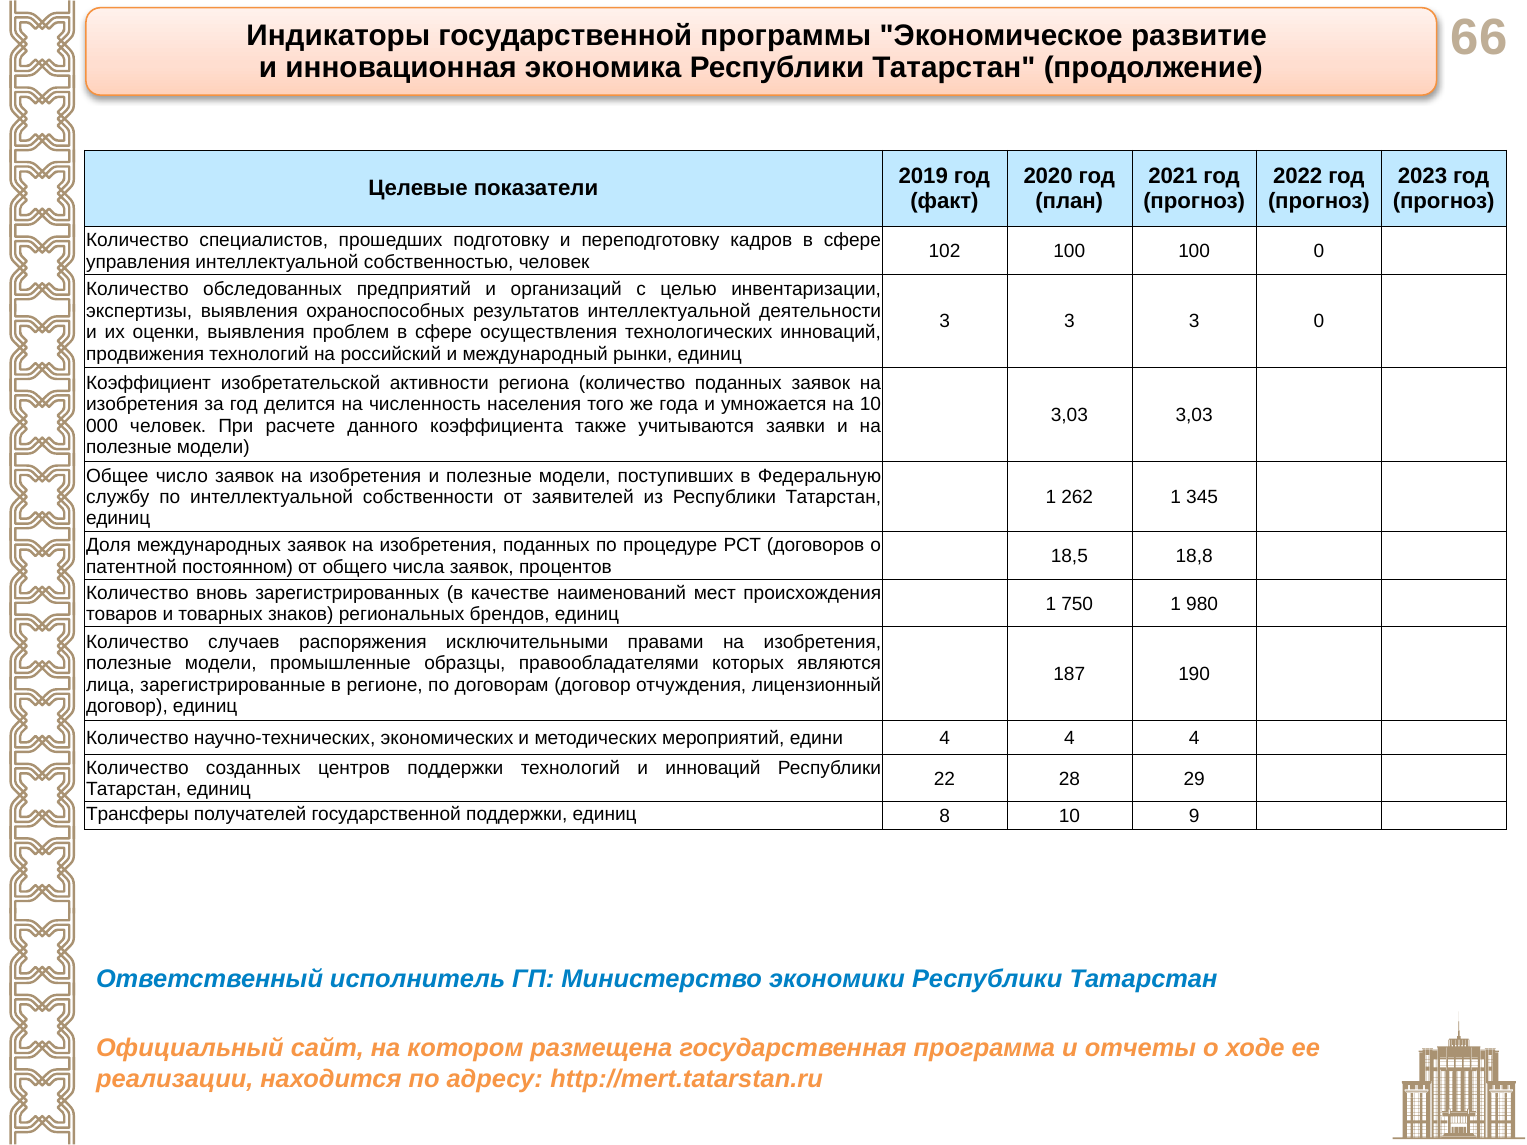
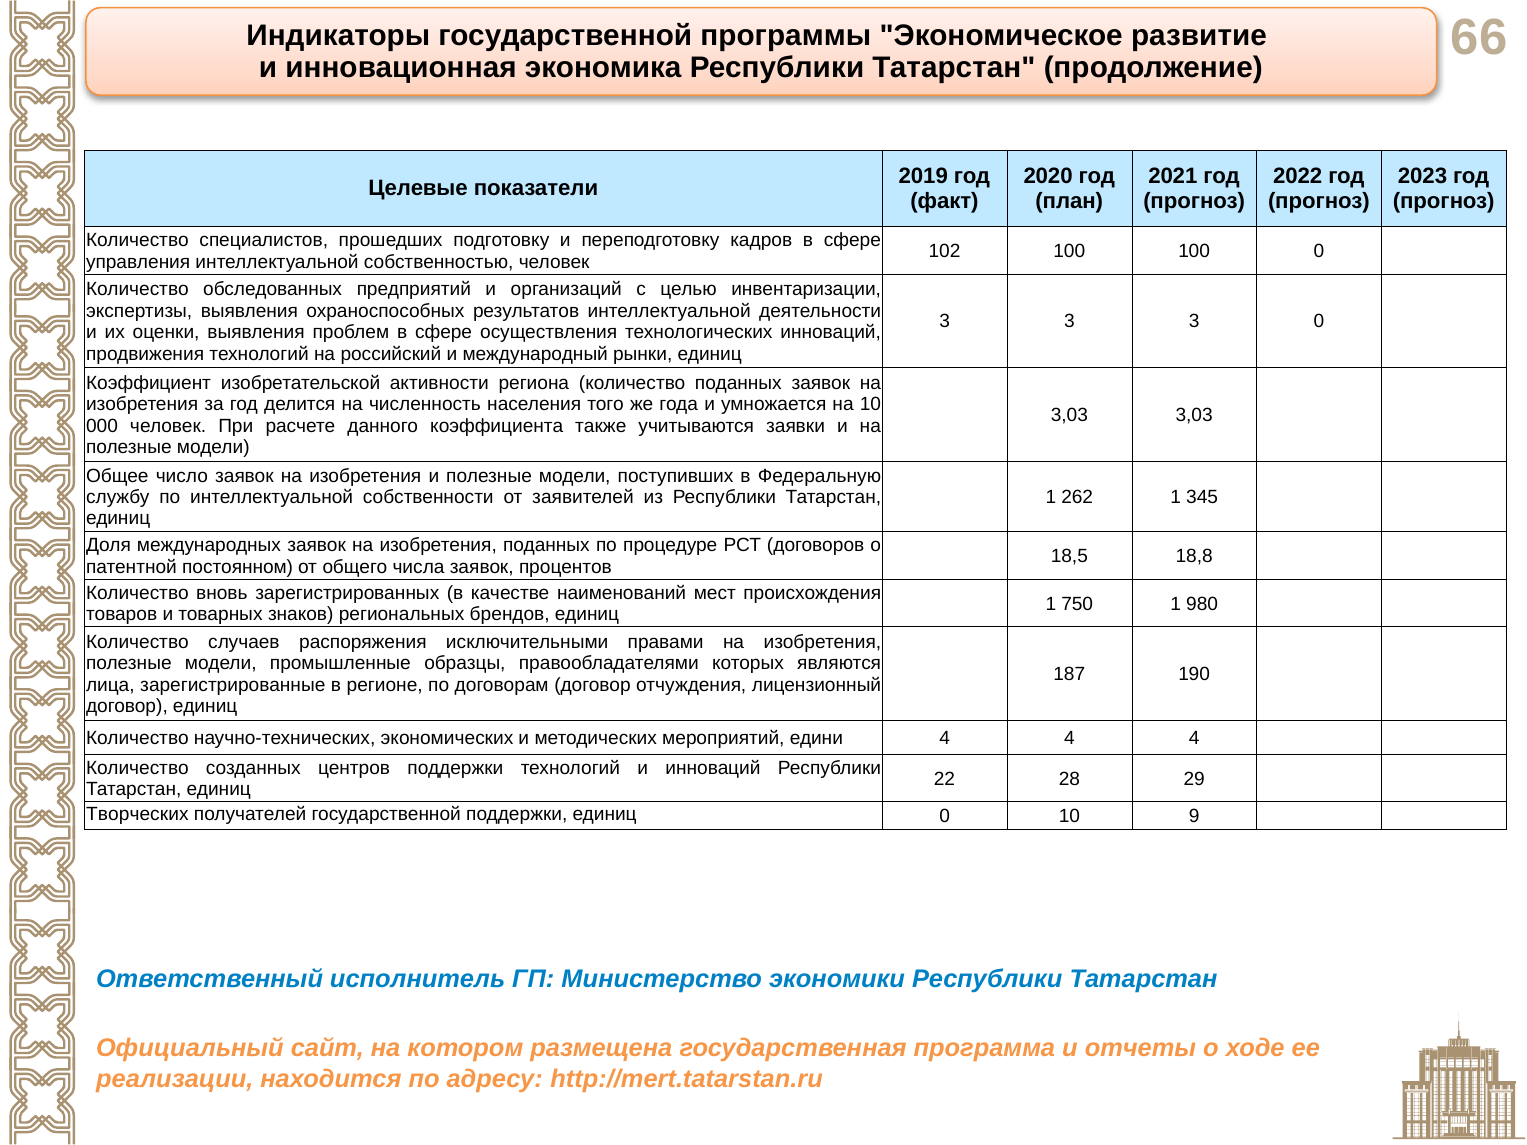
Трансферы: Трансферы -> Творческих
единиц 8: 8 -> 0
